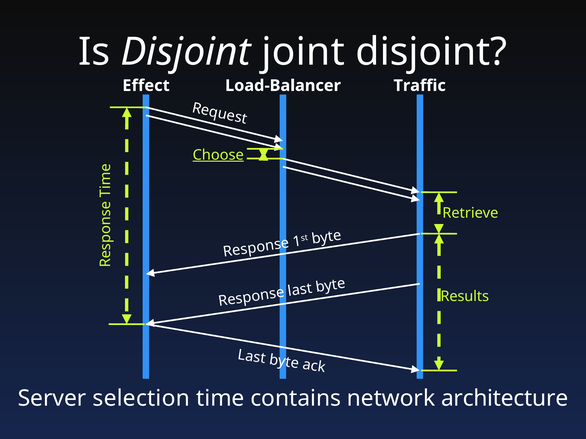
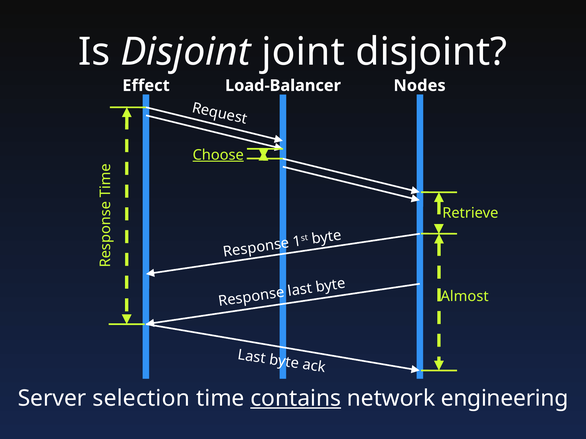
Traffic: Traffic -> Nodes
Results: Results -> Almost
contains underline: none -> present
architecture: architecture -> engineering
